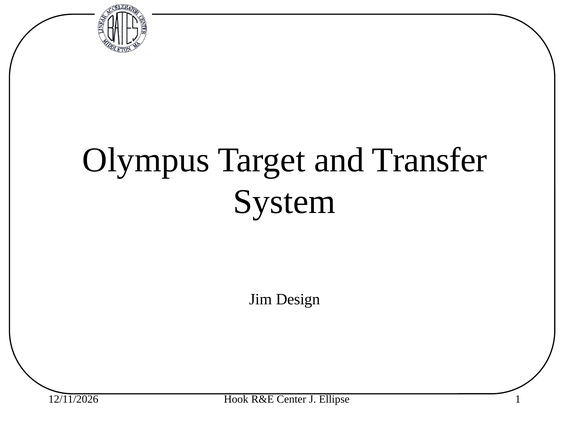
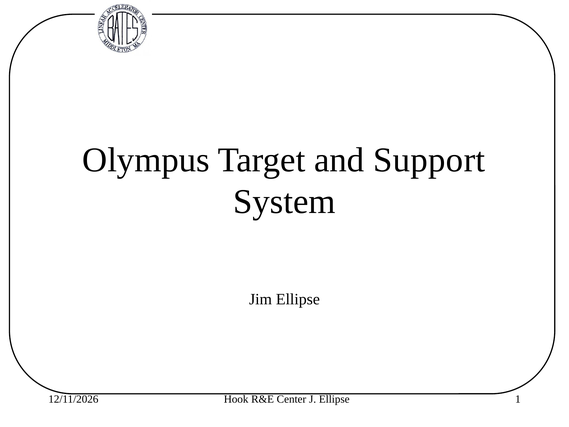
Transfer: Transfer -> Support
Jim Design: Design -> Ellipse
